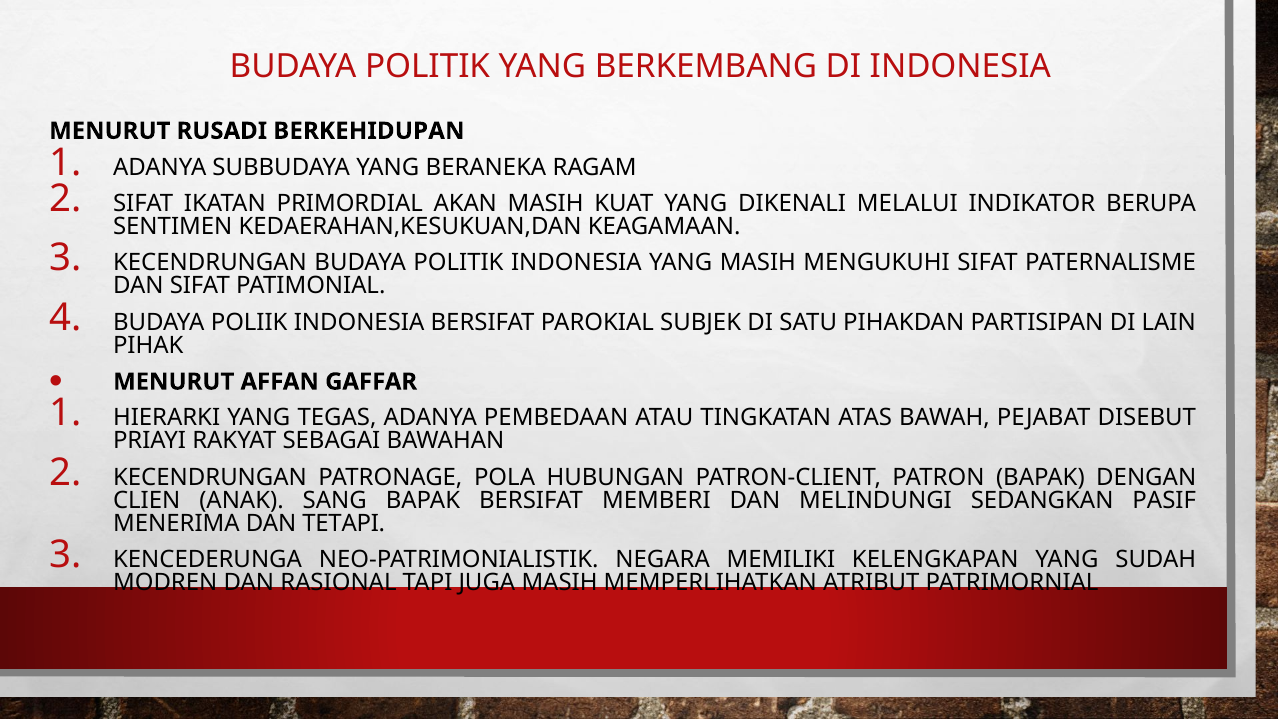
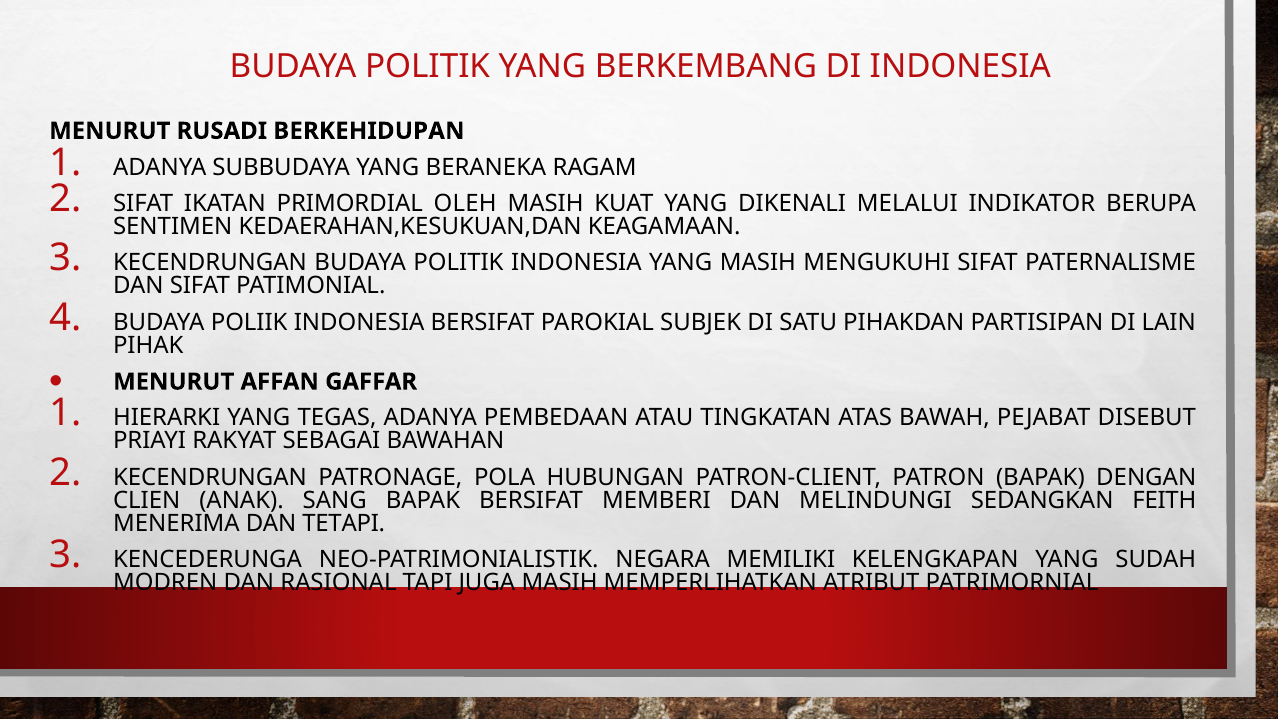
AKAN: AKAN -> OLEH
PASIF: PASIF -> FEITH
